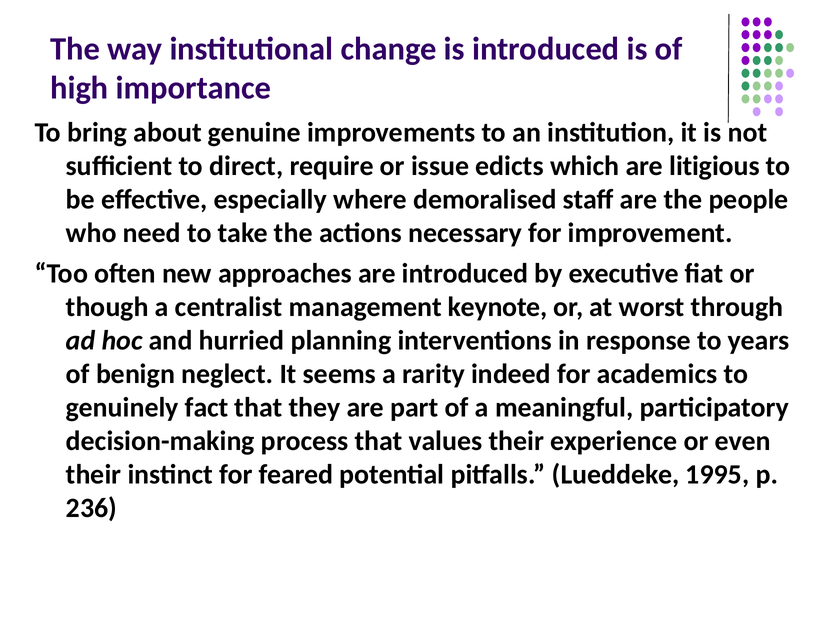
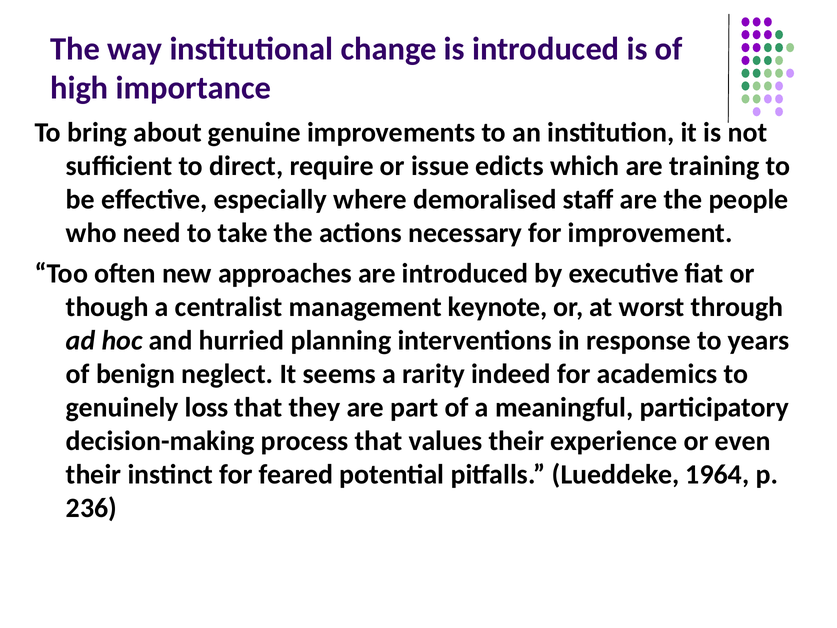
litigious: litigious -> training
fact: fact -> loss
1995: 1995 -> 1964
